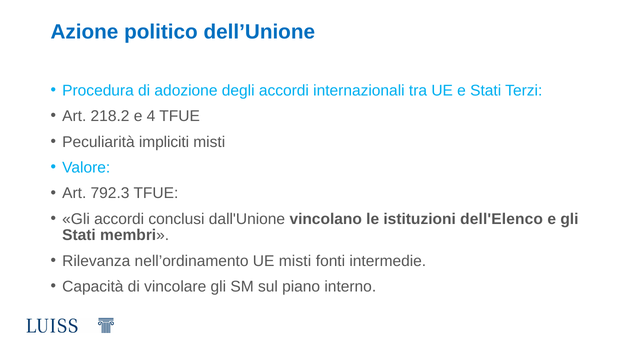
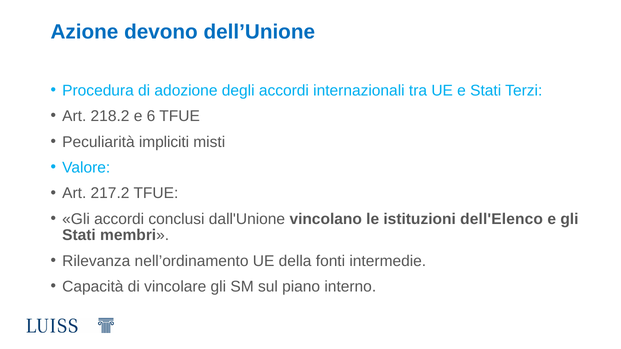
politico: politico -> devono
4: 4 -> 6
792.3: 792.3 -> 217.2
UE misti: misti -> della
